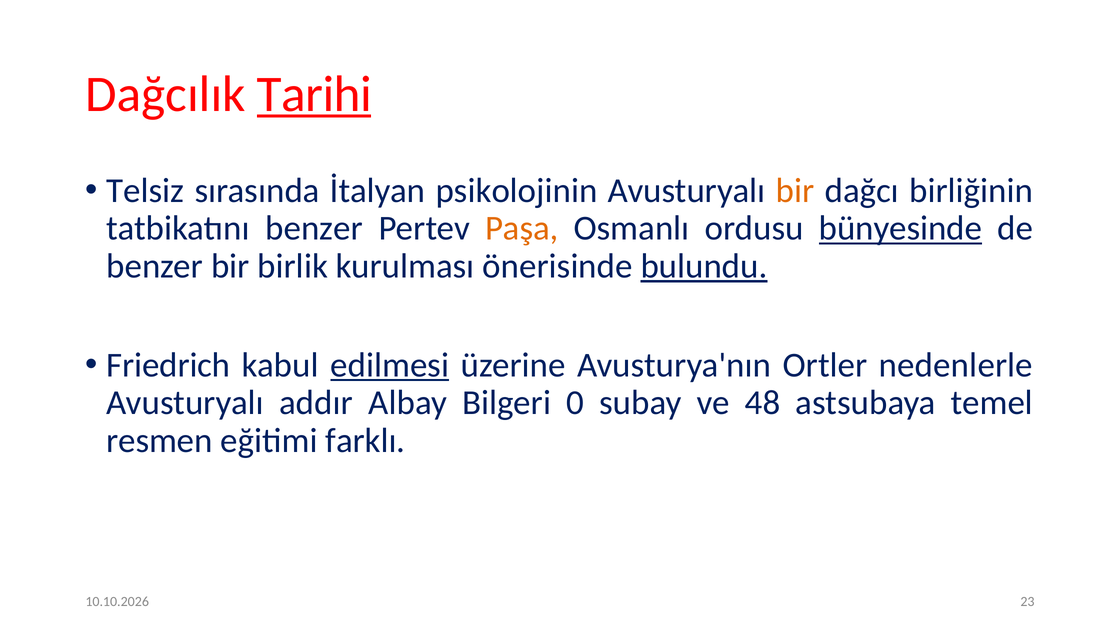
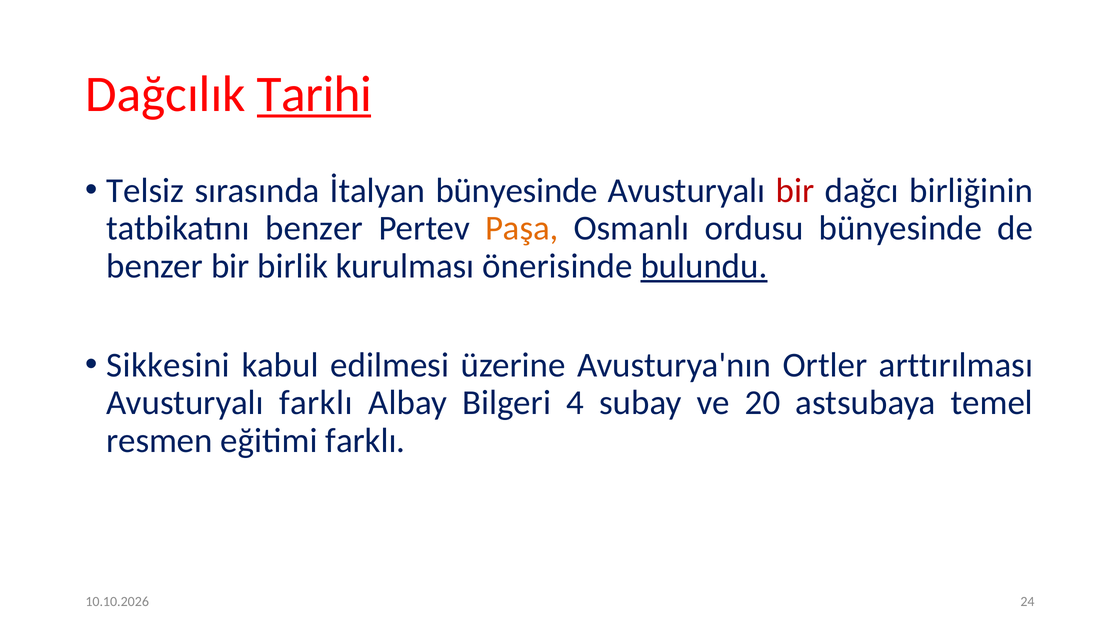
İtalyan psikolojinin: psikolojinin -> bünyesinde
bir at (795, 191) colour: orange -> red
bünyesinde at (900, 228) underline: present -> none
Friedrich: Friedrich -> Sikkesini
edilmesi underline: present -> none
nedenlerle: nedenlerle -> arttırılması
Avusturyalı addır: addır -> farklı
0: 0 -> 4
48: 48 -> 20
23: 23 -> 24
